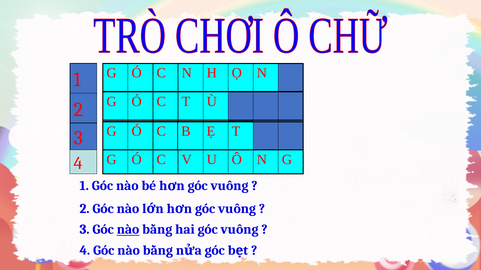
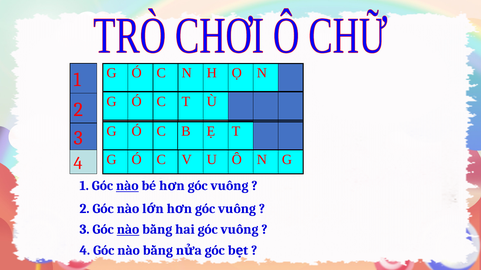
nào at (127, 186) underline: none -> present
